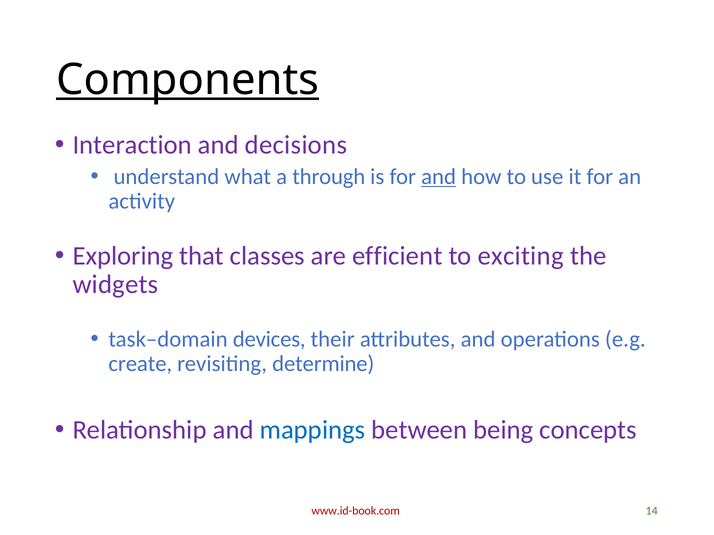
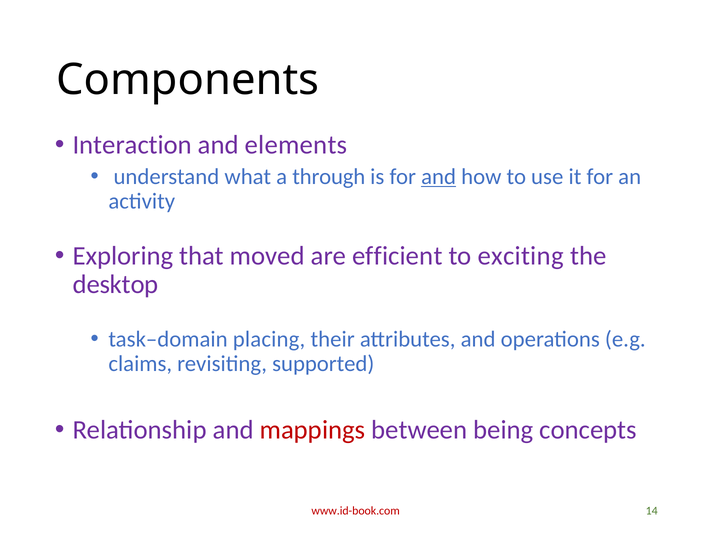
Components underline: present -> none
decisions: decisions -> elements
classes: classes -> moved
widgets: widgets -> desktop
devices: devices -> placing
create: create -> claims
determine: determine -> supported
mappings colour: blue -> red
